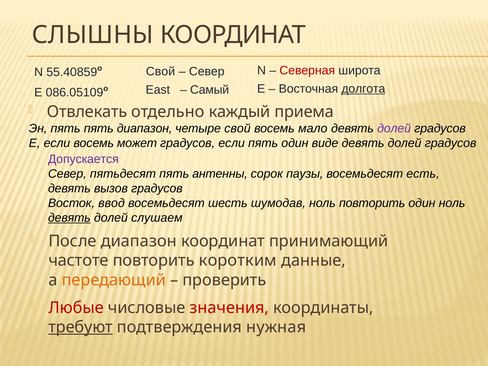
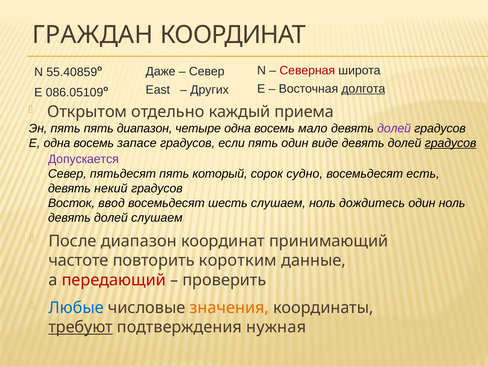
СЛЫШНЫ: СЛЫШНЫ -> ГРАЖДАН
Свой at (160, 72): Свой -> Даже
Самый: Самый -> Других
Отвлекать: Отвлекать -> Открытом
четыре свой: свой -> одна
Е если: если -> одна
может: может -> запасе
градусов at (451, 143) underline: none -> present
антенны: антенны -> который
паузы: паузы -> судно
вызов: вызов -> некий
шесть шумодав: шумодав -> слушаем
ноль повторить: повторить -> дождитесь
девять at (69, 218) underline: present -> none
передающий colour: orange -> red
Любые colour: red -> blue
значения colour: red -> orange
